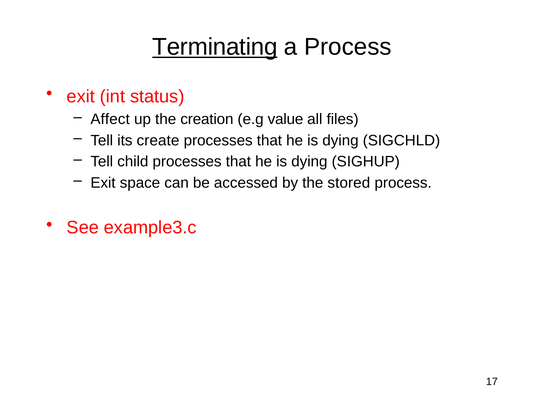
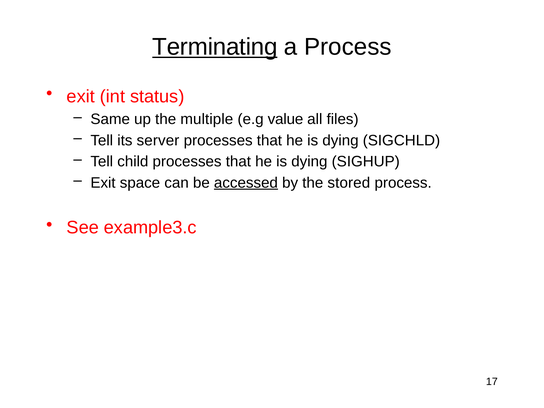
Affect: Affect -> Same
creation: creation -> multiple
create: create -> server
accessed underline: none -> present
